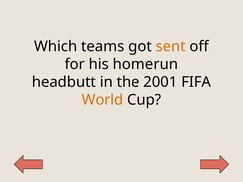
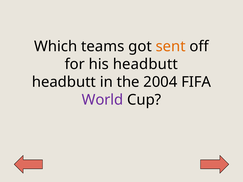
his homerun: homerun -> headbutt
2001: 2001 -> 2004
World colour: orange -> purple
